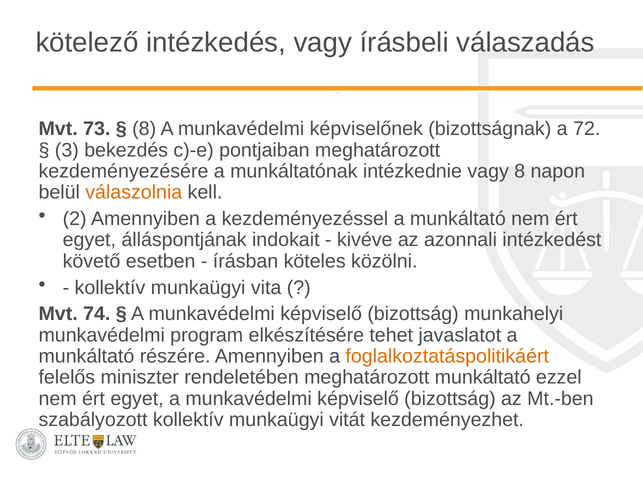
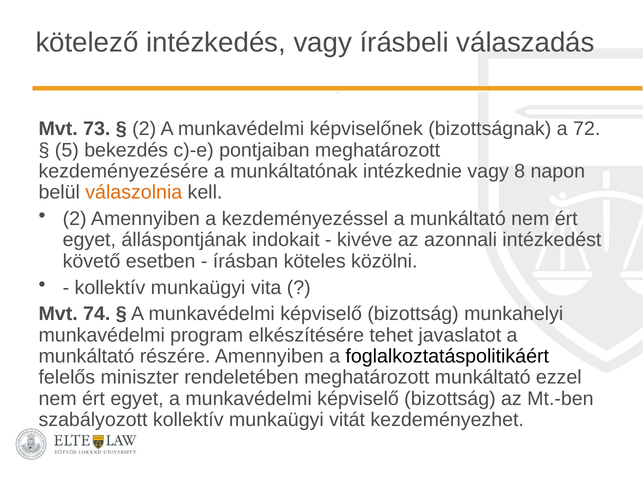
8 at (144, 129): 8 -> 2
3: 3 -> 5
foglalkoztatáspolitikáért colour: orange -> black
